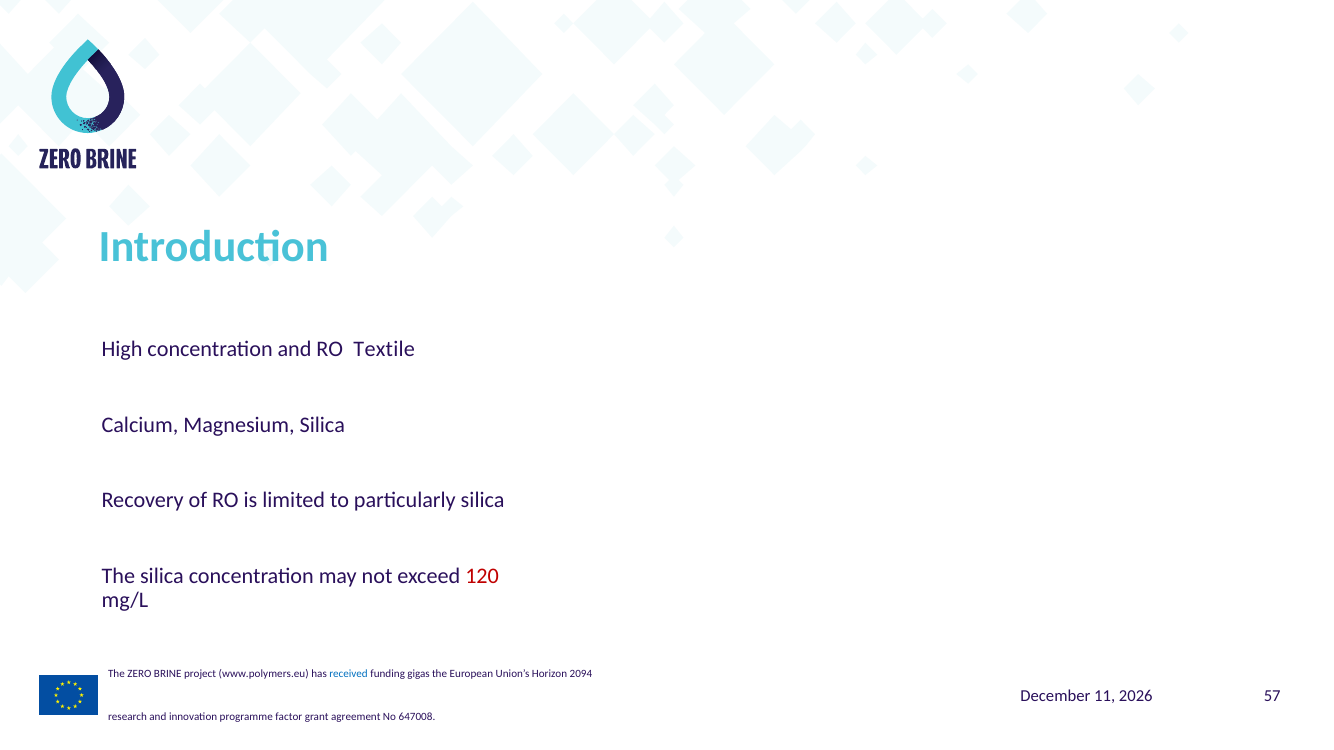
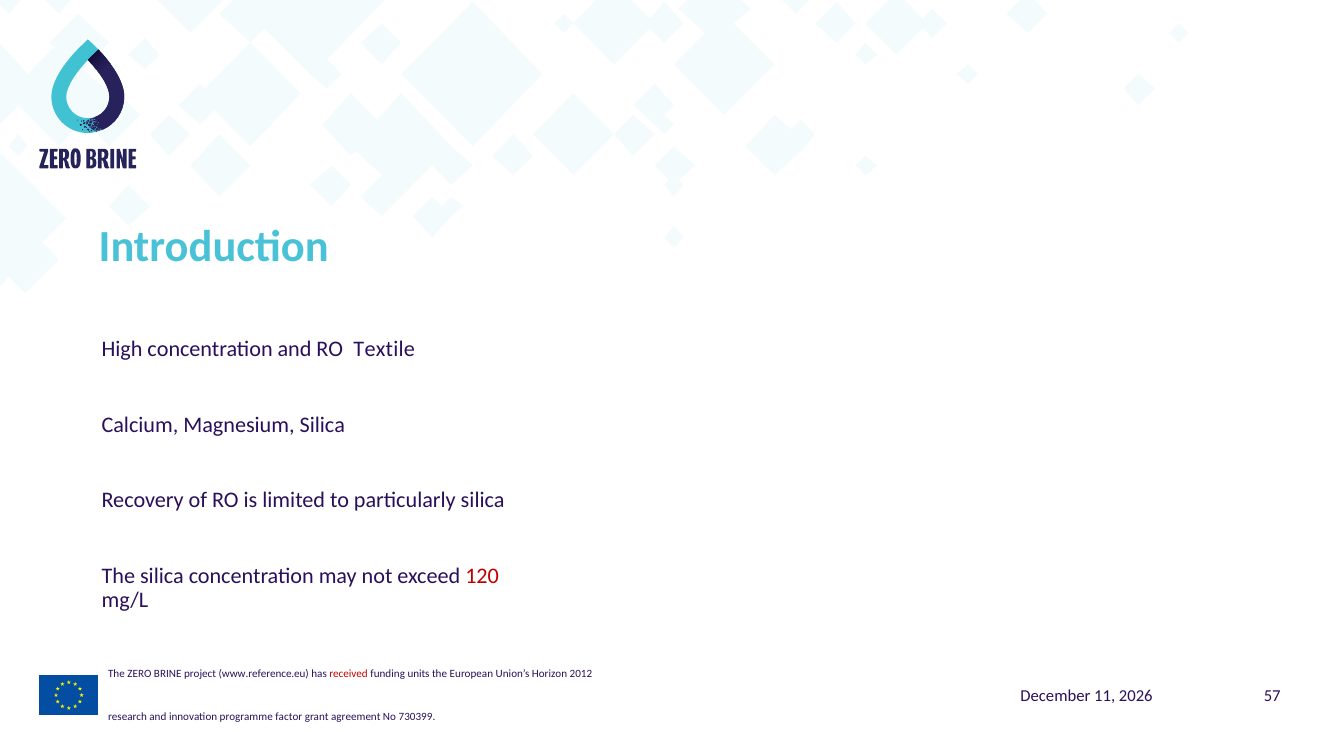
www.polymers.eu: www.polymers.eu -> www.reference.eu
received colour: blue -> red
gigas: gigas -> units
2094: 2094 -> 2012
647008: 647008 -> 730399
